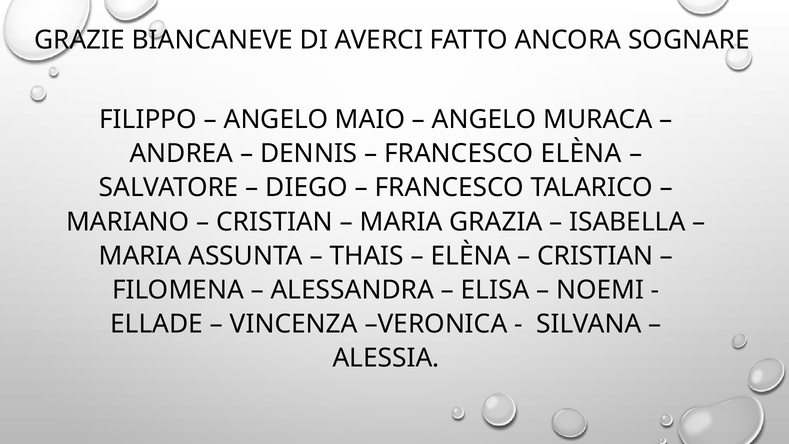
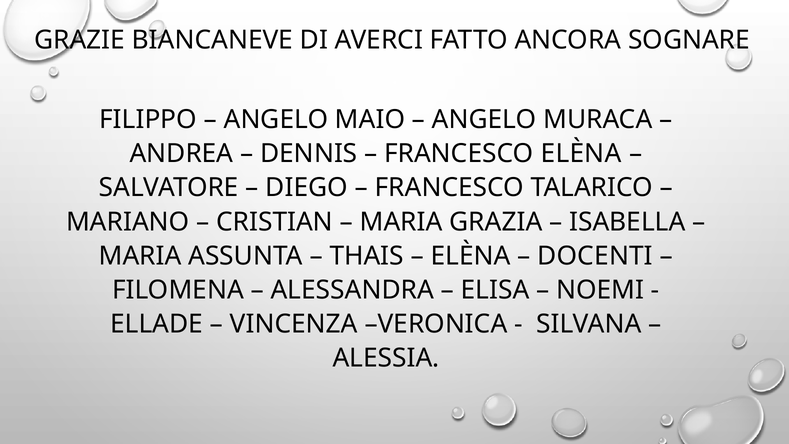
CRISTIAN at (595, 256): CRISTIAN -> DOCENTI
